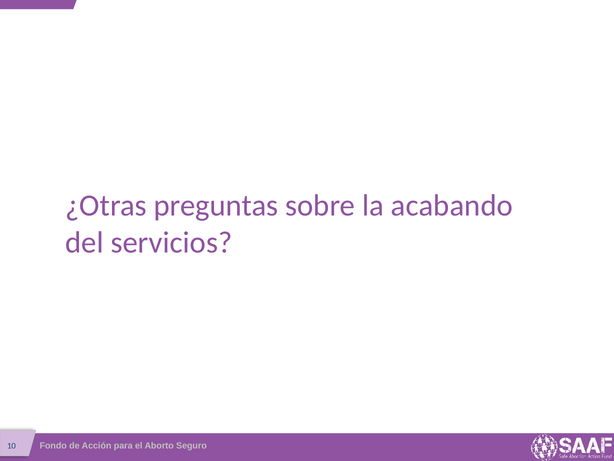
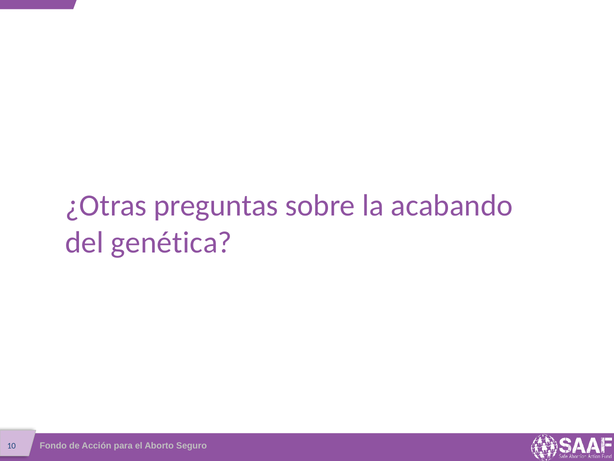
servicios: servicios -> genética
